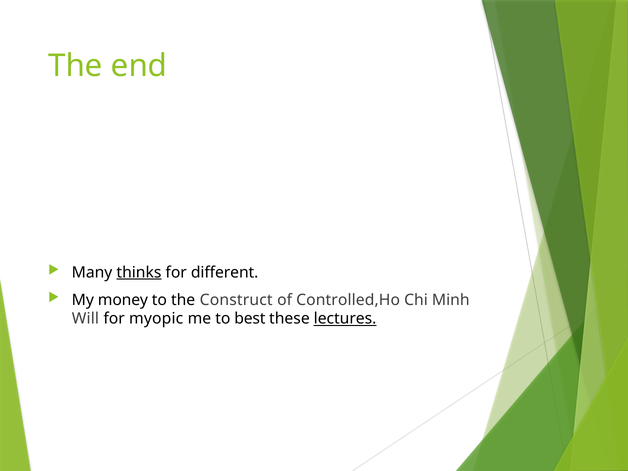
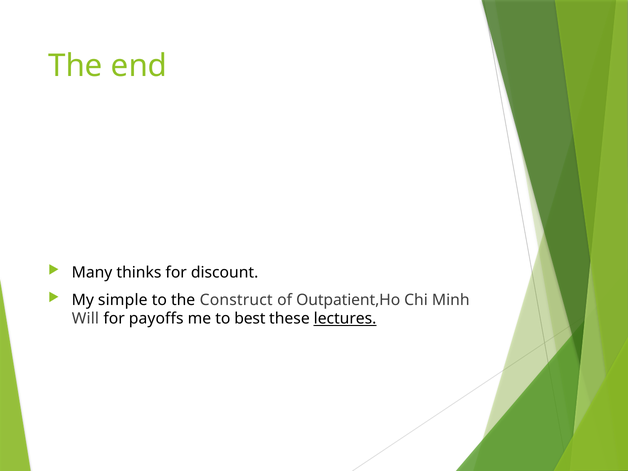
thinks underline: present -> none
different: different -> discount
money: money -> simple
Controlled,Ho: Controlled,Ho -> Outpatient,Ho
myopic: myopic -> payoffs
